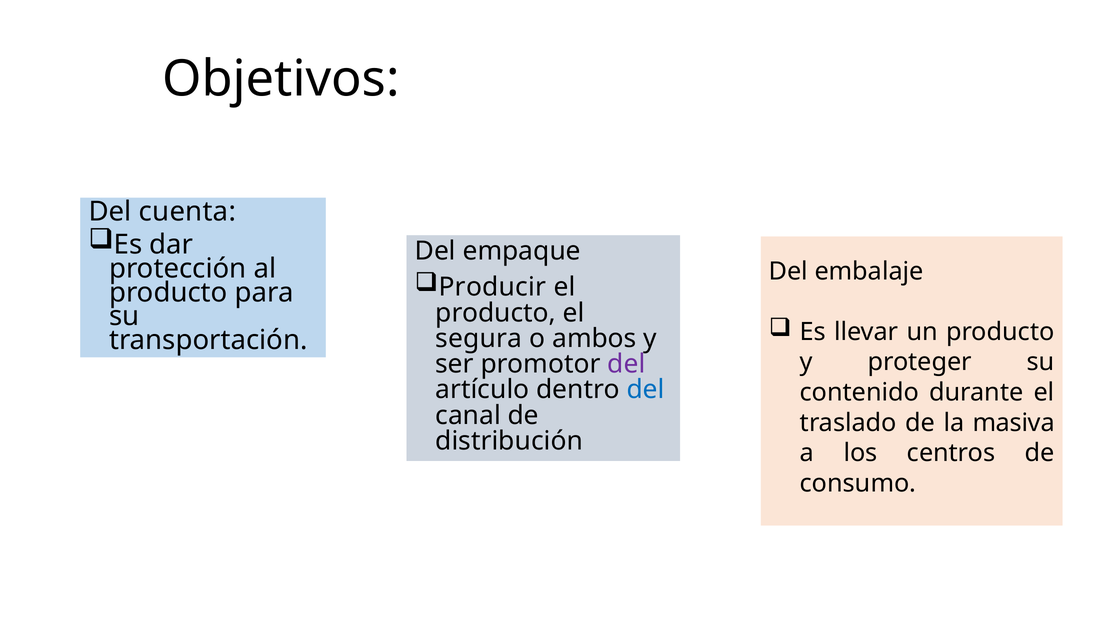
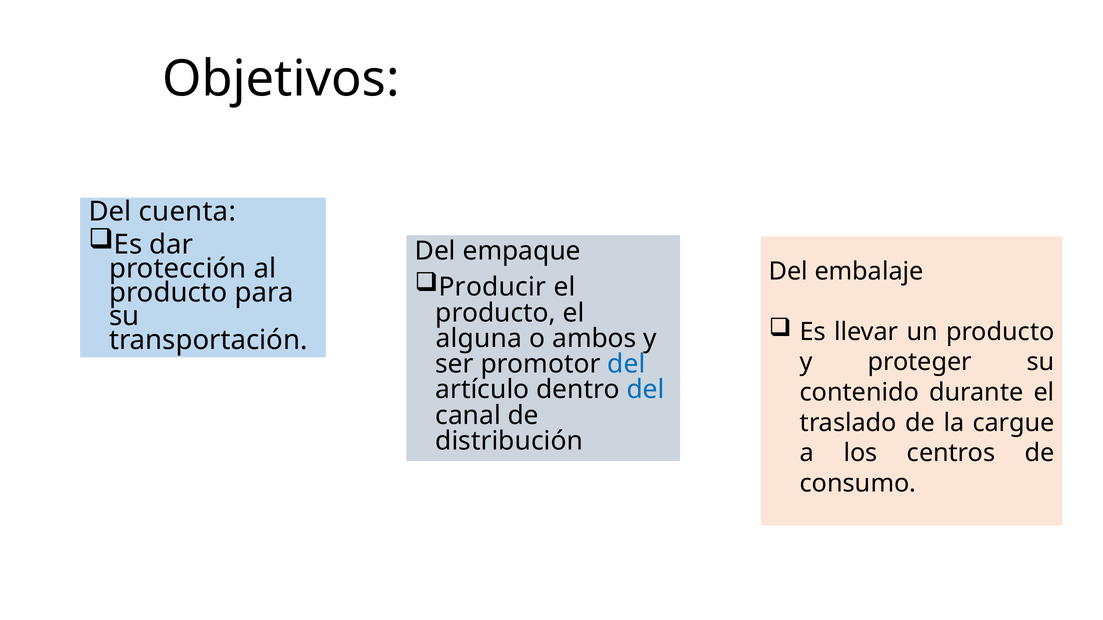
segura: segura -> alguna
del at (626, 364) colour: purple -> blue
masiva: masiva -> cargue
